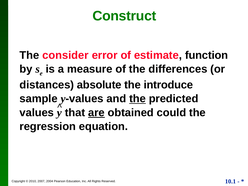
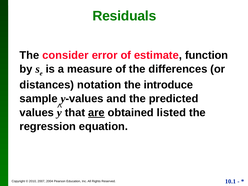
Construct: Construct -> Residuals
absolute: absolute -> notation
the at (138, 99) underline: present -> none
could: could -> listed
